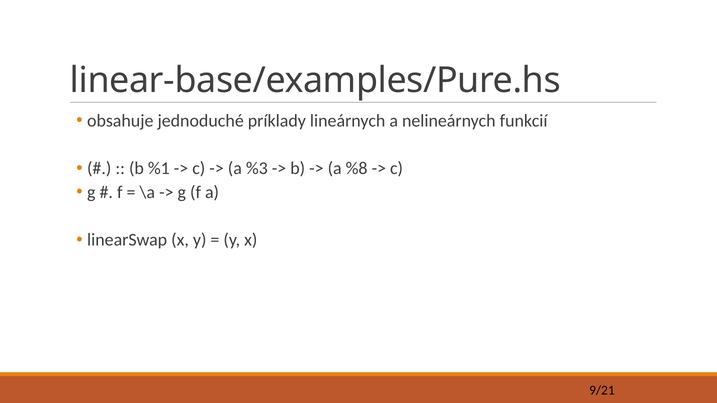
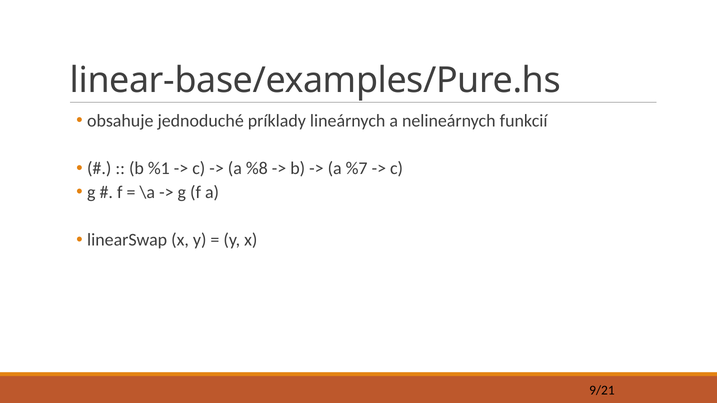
%3: %3 -> %8
%8: %8 -> %7
